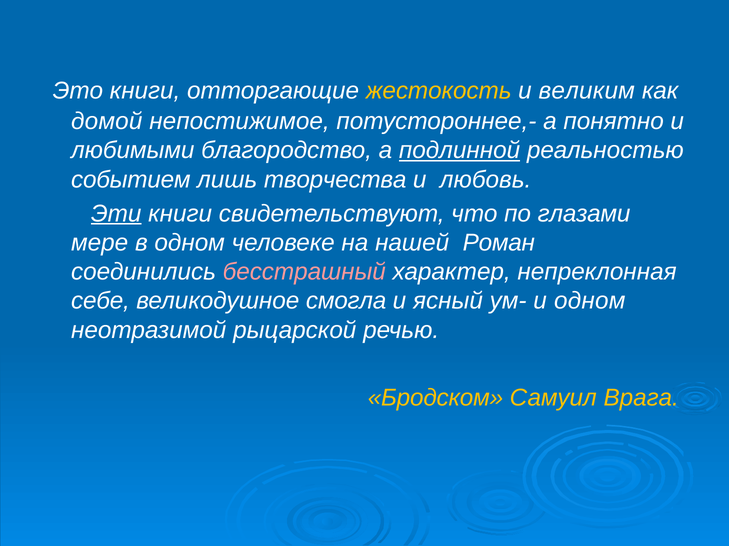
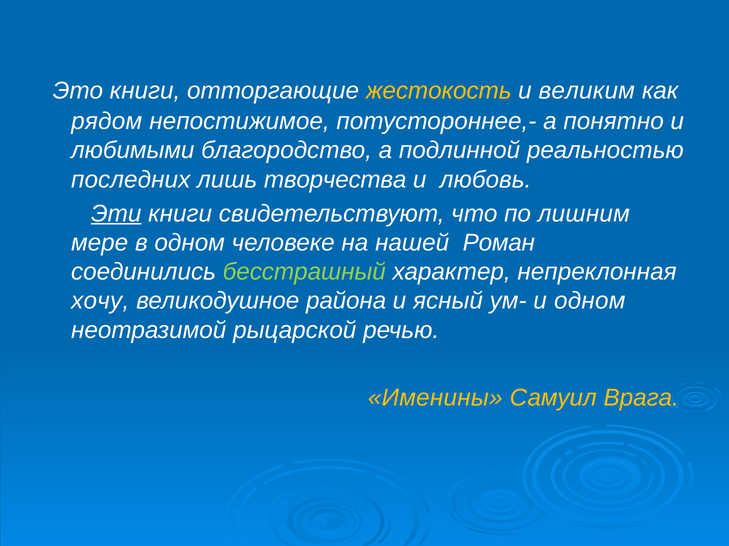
домой: домой -> рядом
подлинной underline: present -> none
событием: событием -> последних
глазами: глазами -> лишним
бесстрашный colour: pink -> light green
себе: себе -> хочу
смогла: смогла -> района
Бродском: Бродском -> Именины
